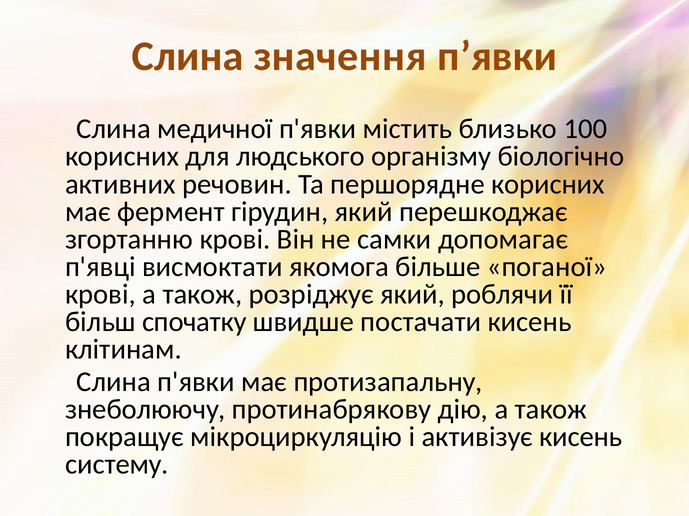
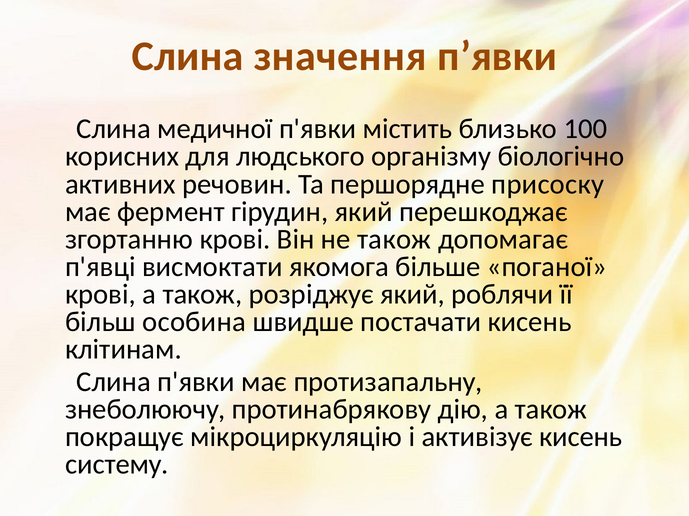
першорядне корисних: корисних -> присоску
не самки: самки -> також
спочатку: спочатку -> особина
